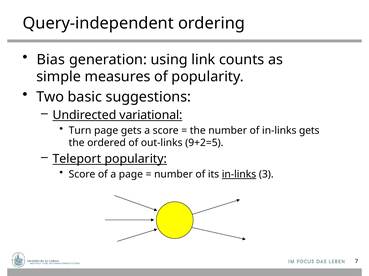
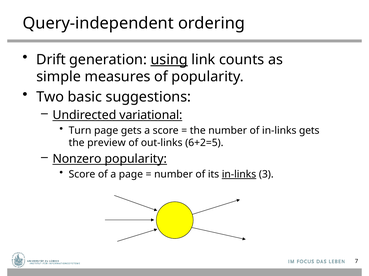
Bias: Bias -> Drift
using underline: none -> present
ordered: ordered -> preview
9+2=5: 9+2=5 -> 6+2=5
Teleport: Teleport -> Nonzero
